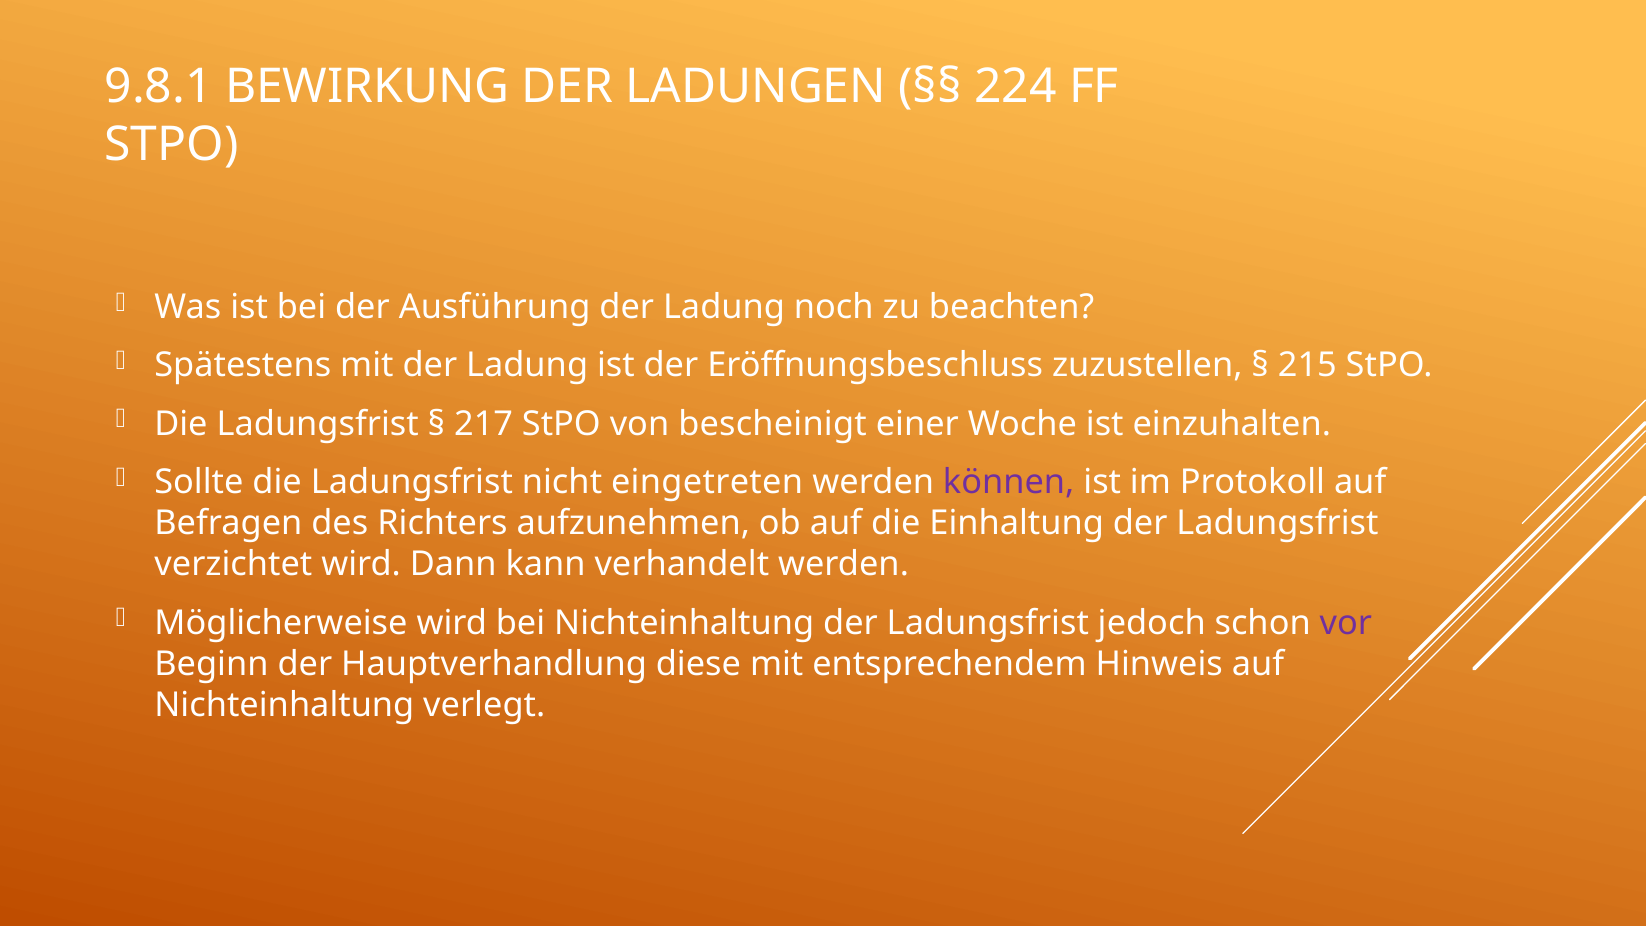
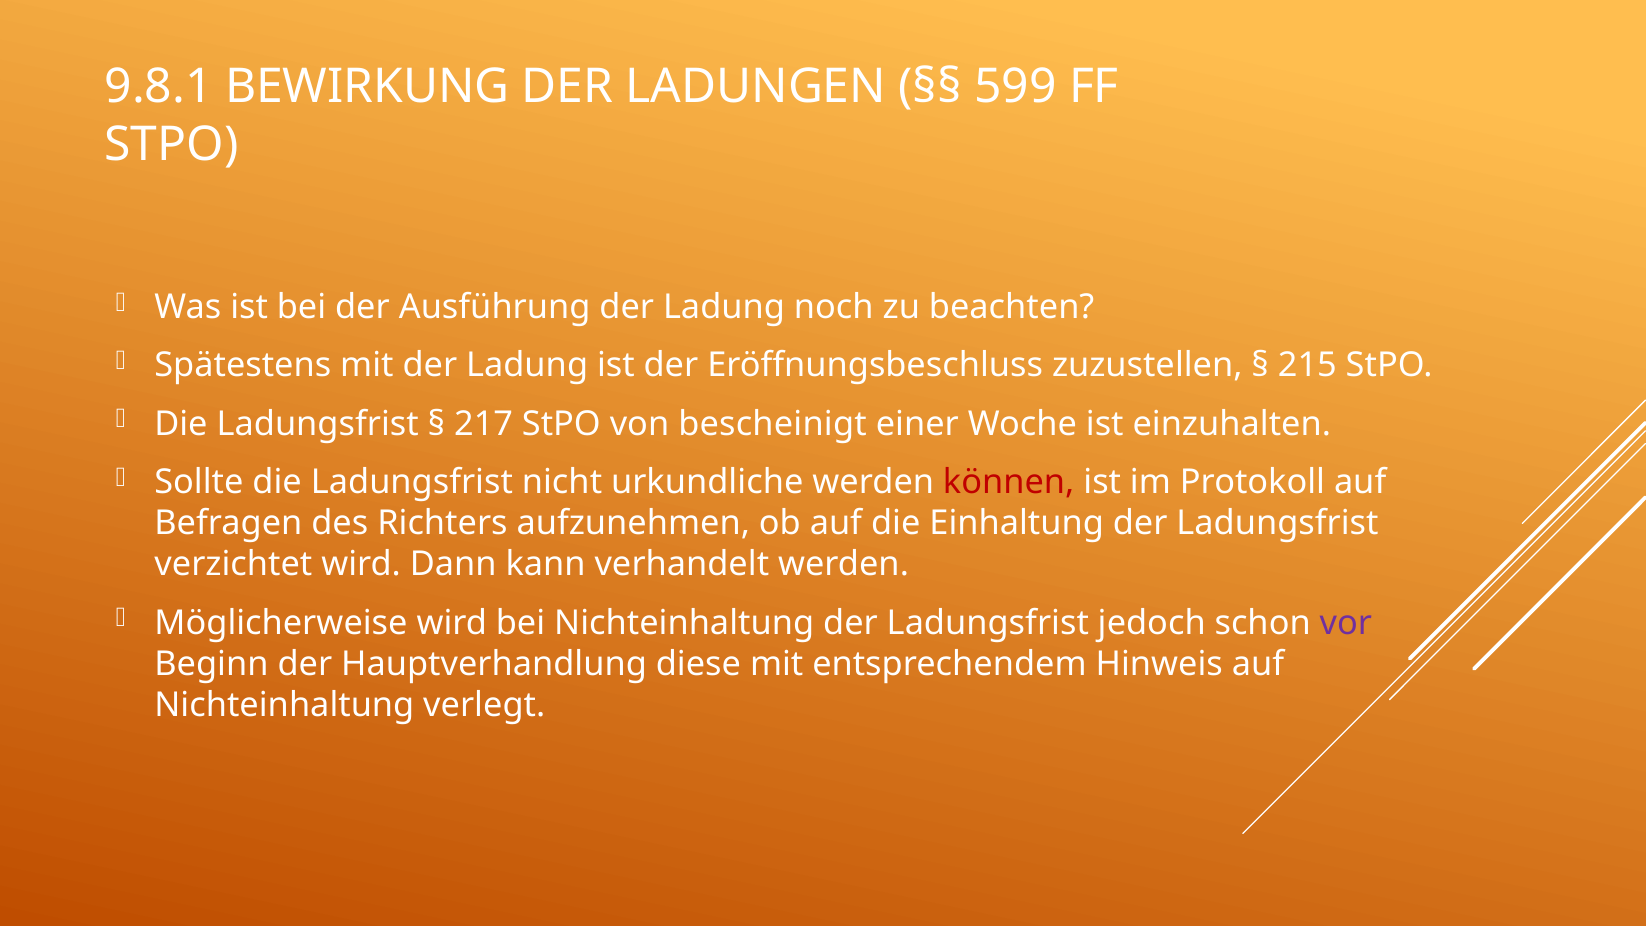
224: 224 -> 599
eingetreten: eingetreten -> urkundliche
können colour: purple -> red
